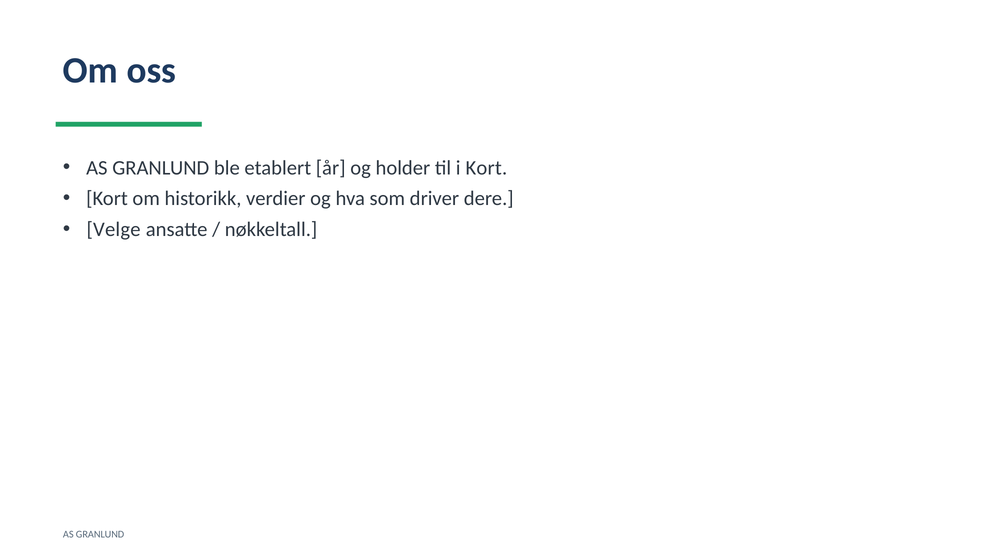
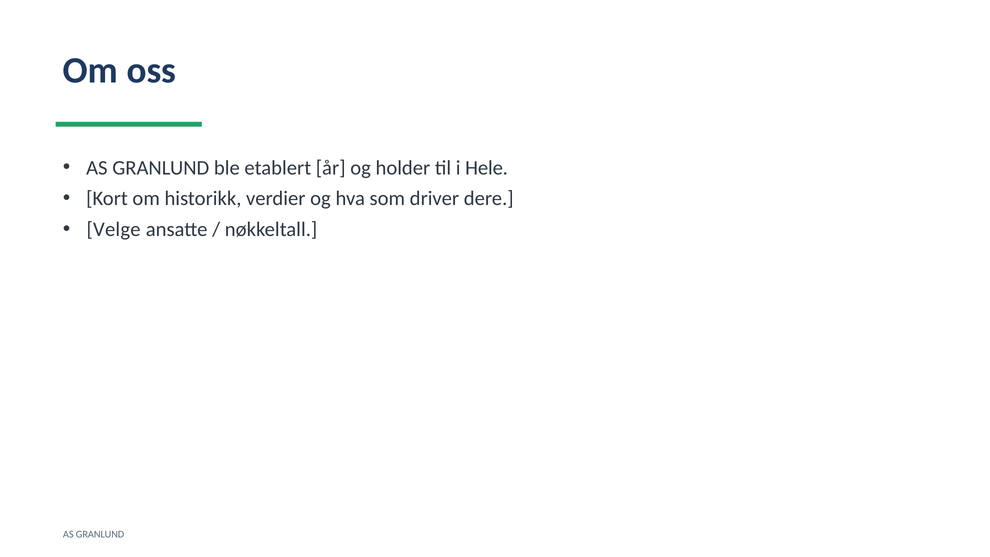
i Kort: Kort -> Hele
